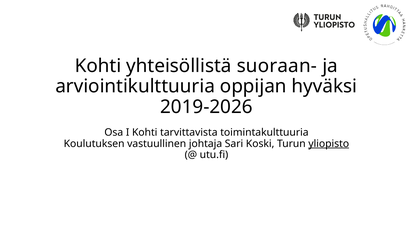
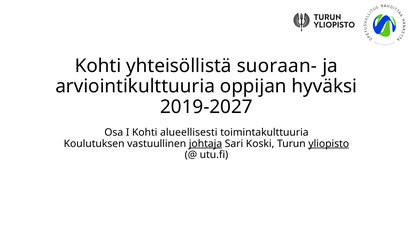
2019-2026: 2019-2026 -> 2019-2027
tarvittavista: tarvittavista -> alueellisesti
johtaja underline: none -> present
